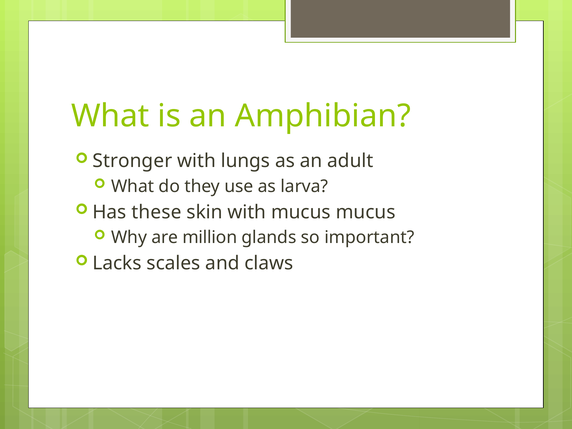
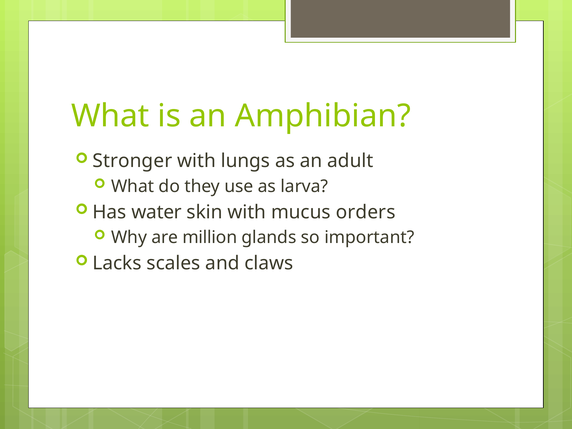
these: these -> water
mucus mucus: mucus -> orders
